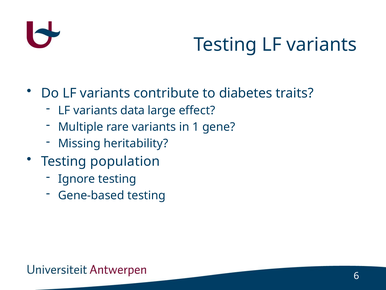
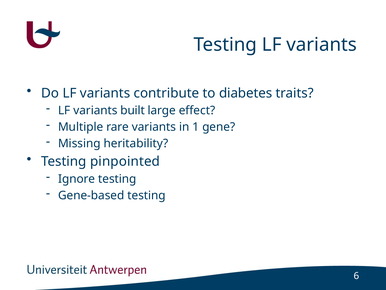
data: data -> built
population: population -> pinpointed
